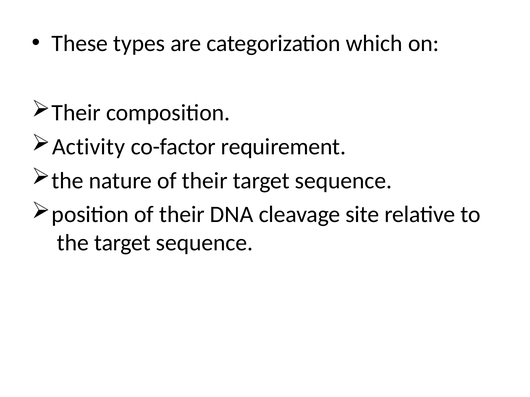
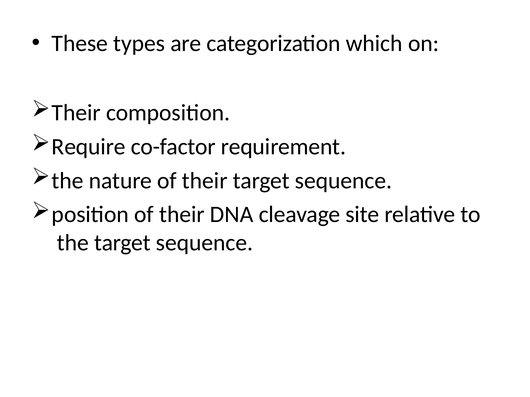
Activity: Activity -> Require
